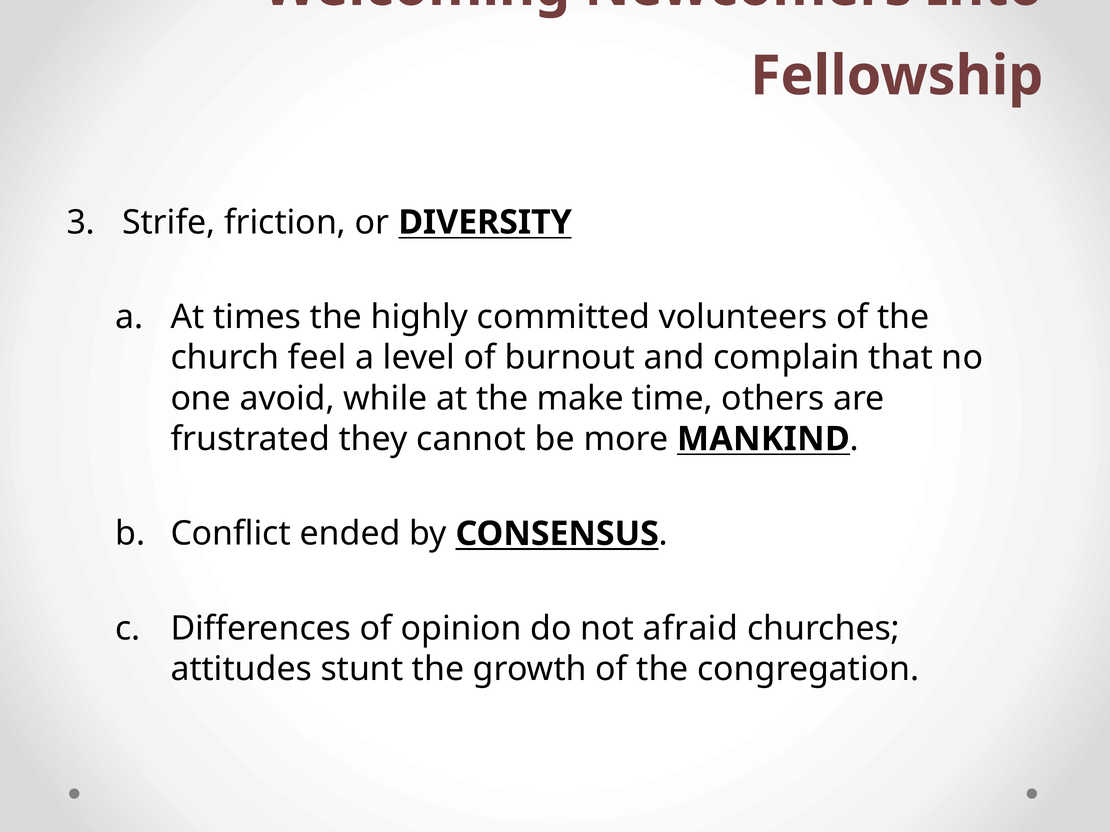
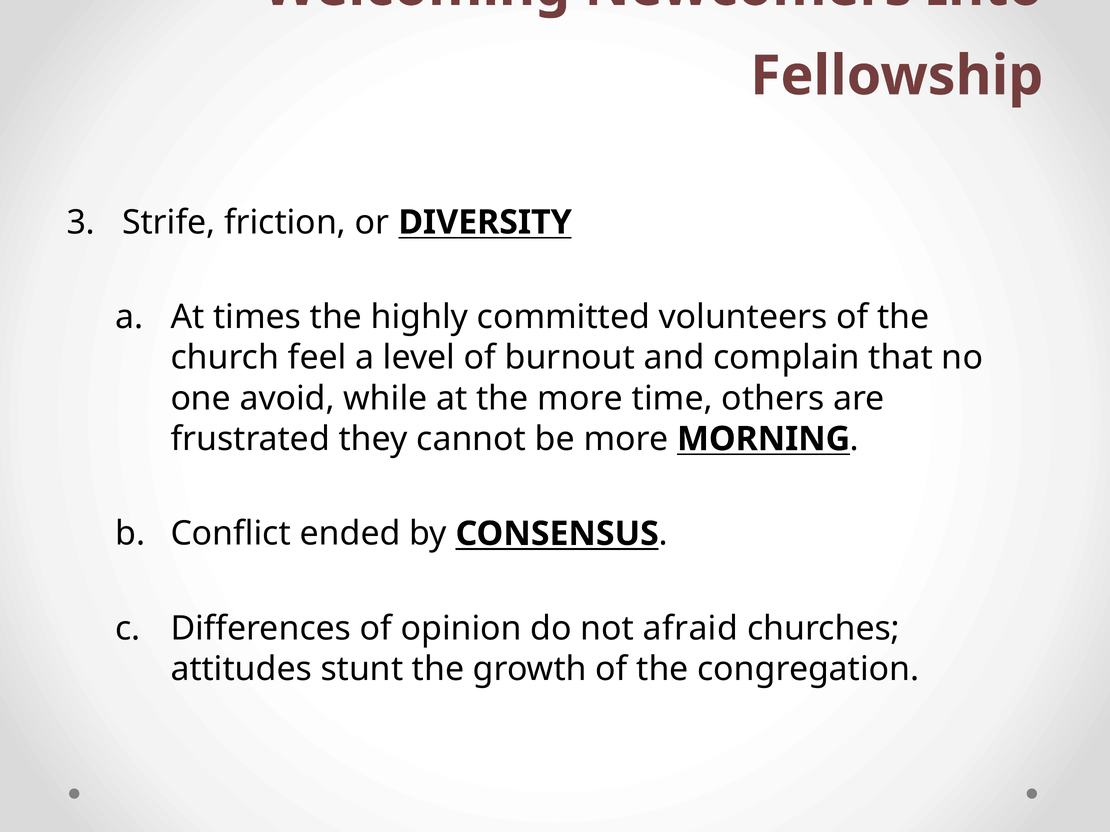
the make: make -> more
MANKIND: MANKIND -> MORNING
